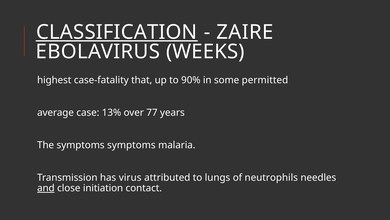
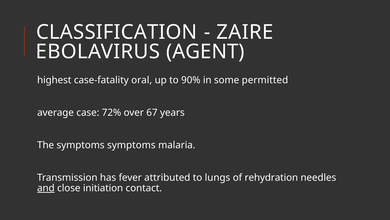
CLASSIFICATION underline: present -> none
WEEKS: WEEKS -> AGENT
that: that -> oral
13%: 13% -> 72%
77: 77 -> 67
virus: virus -> fever
neutrophils: neutrophils -> rehydration
